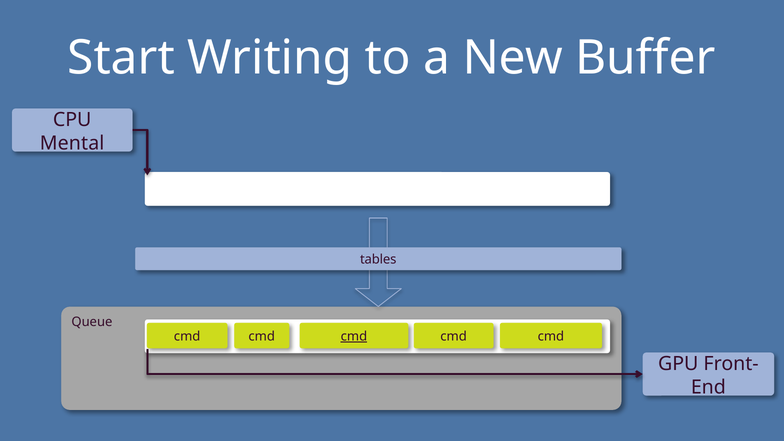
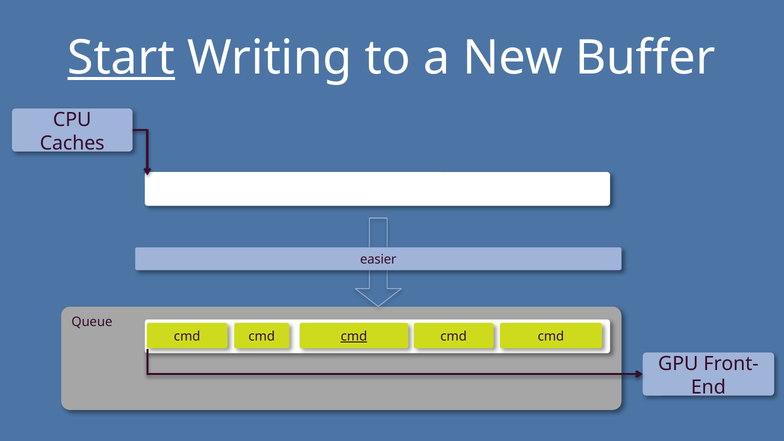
Start underline: none -> present
Mental: Mental -> Caches
tables: tables -> easier
